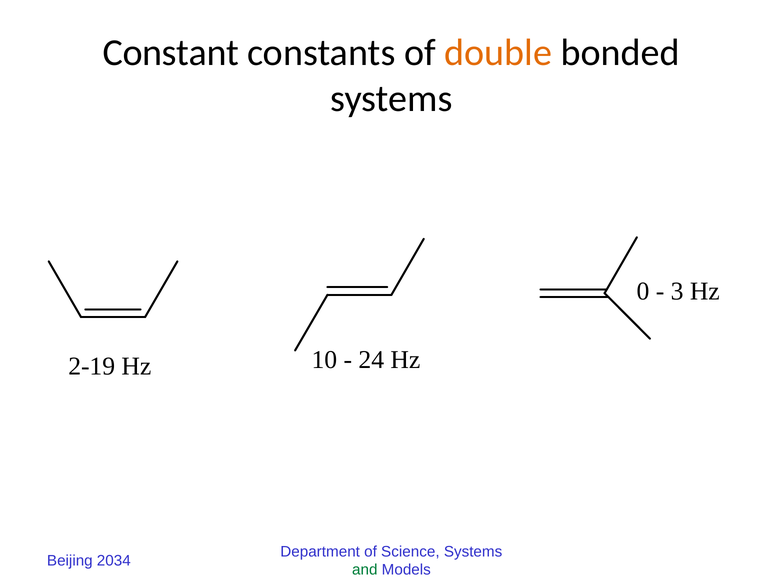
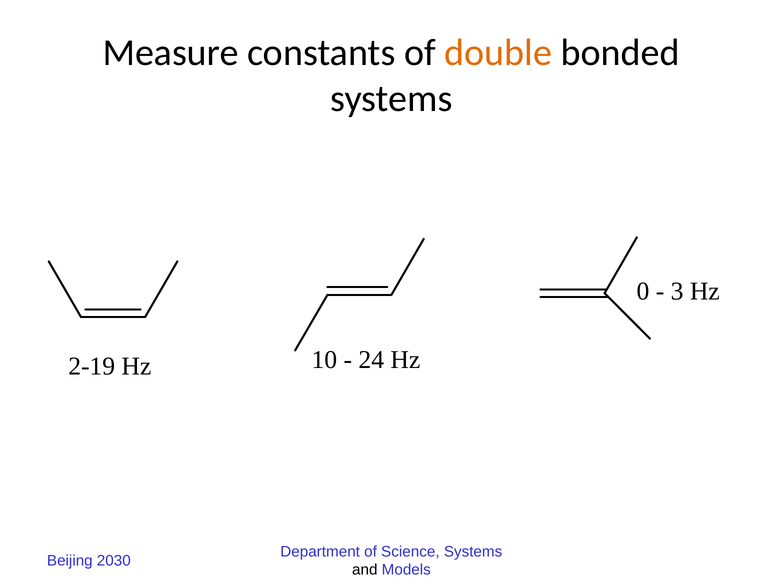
Constant: Constant -> Measure
2034: 2034 -> 2030
and colour: green -> black
